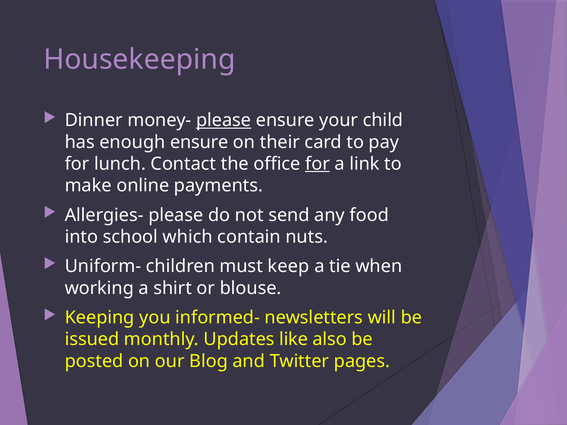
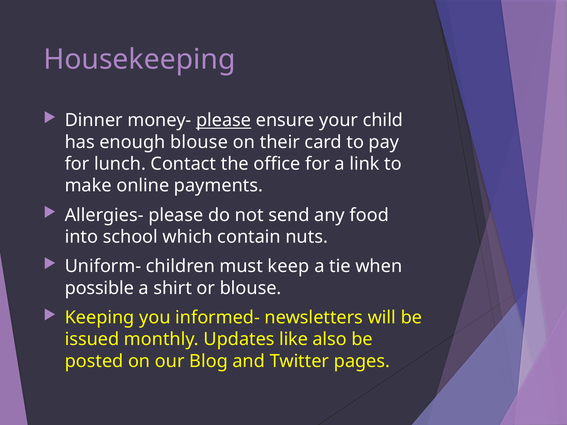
enough ensure: ensure -> blouse
for at (317, 164) underline: present -> none
working: working -> possible
